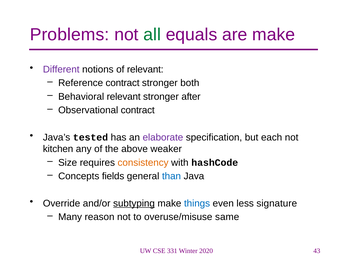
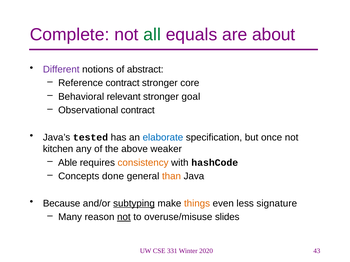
Problems: Problems -> Complete
are make: make -> about
of relevant: relevant -> abstract
both: both -> core
after: after -> goal
elaborate colour: purple -> blue
each: each -> once
Size: Size -> Able
fields: fields -> done
than colour: blue -> orange
Override: Override -> Because
things colour: blue -> orange
not at (124, 217) underline: none -> present
same: same -> slides
